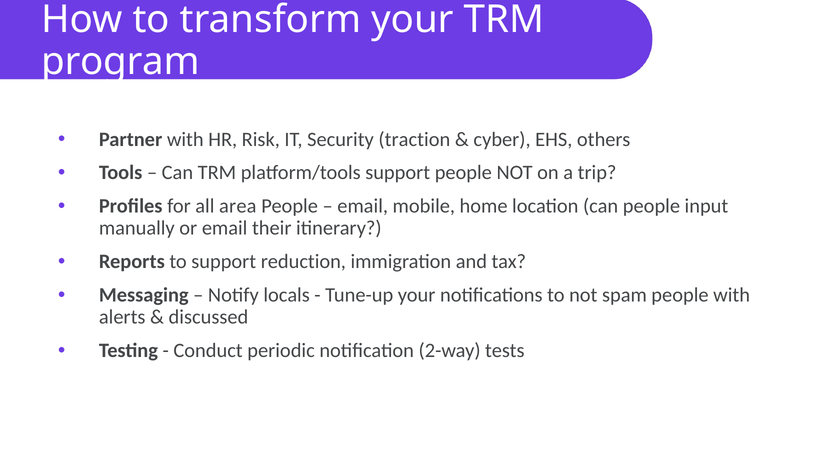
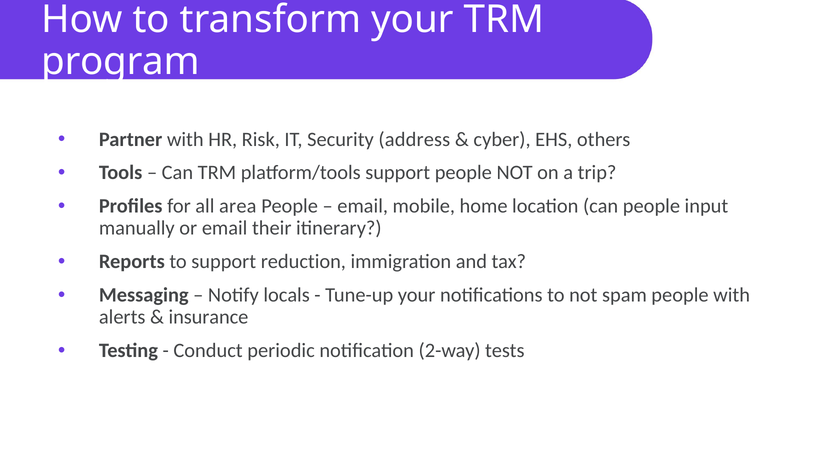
traction: traction -> address
discussed: discussed -> insurance
